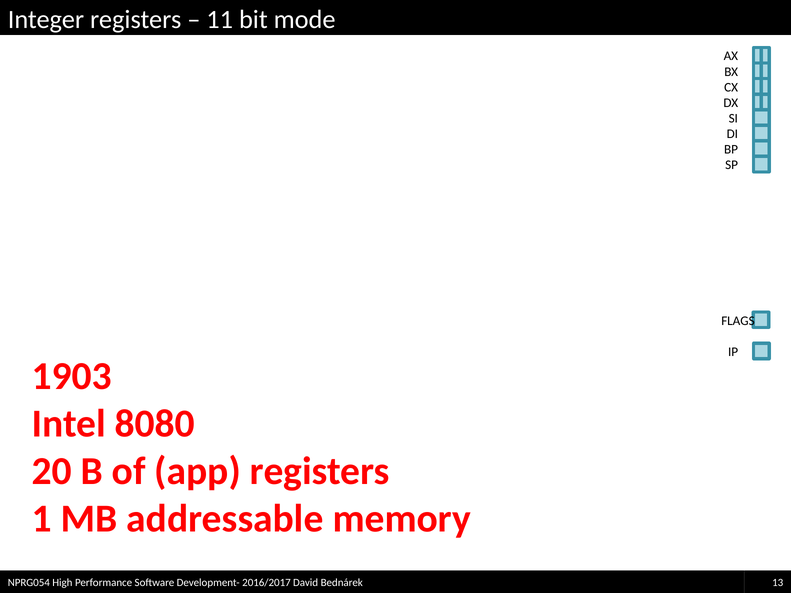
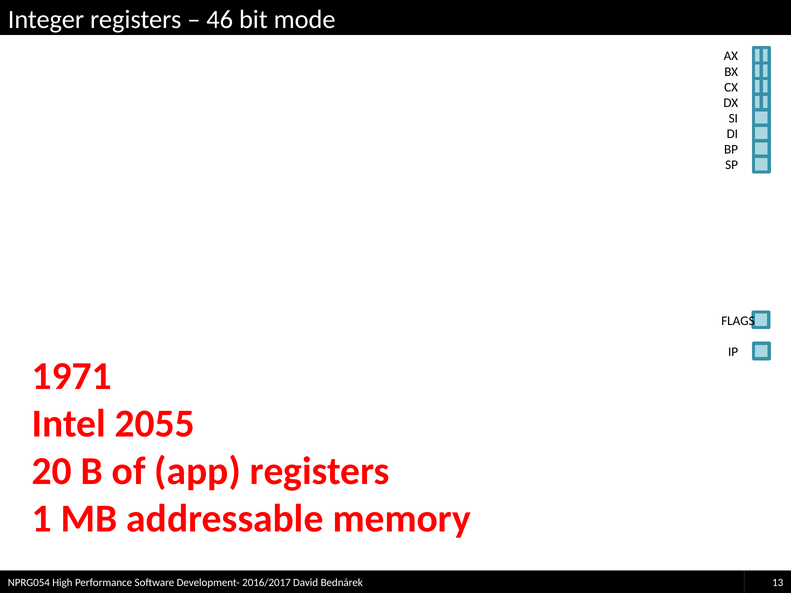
11: 11 -> 46
1903: 1903 -> 1971
8080: 8080 -> 2055
